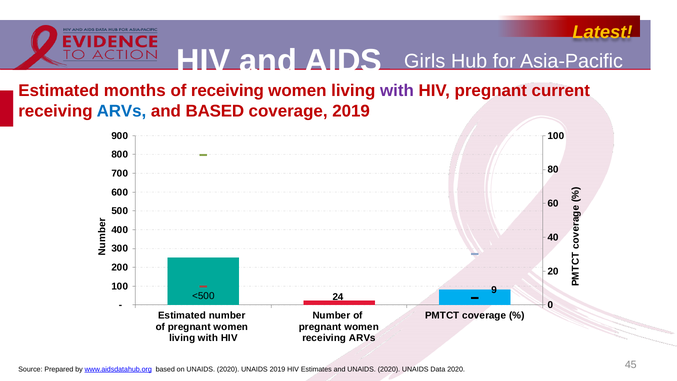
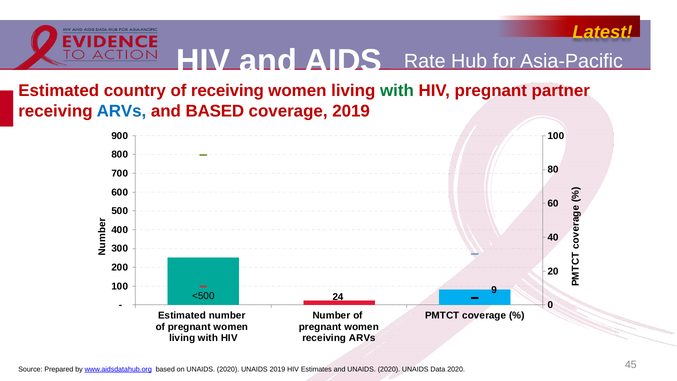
Girls: Girls -> Rate
months: months -> country
with at (397, 91) colour: purple -> green
current: current -> partner
